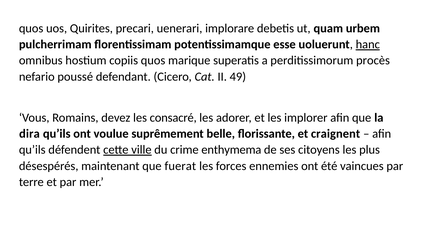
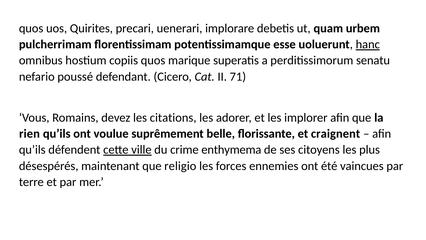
procès: procès -> senatu
49: 49 -> 71
consacré: consacré -> citations
dira: dira -> rien
fuerat: fuerat -> religio
